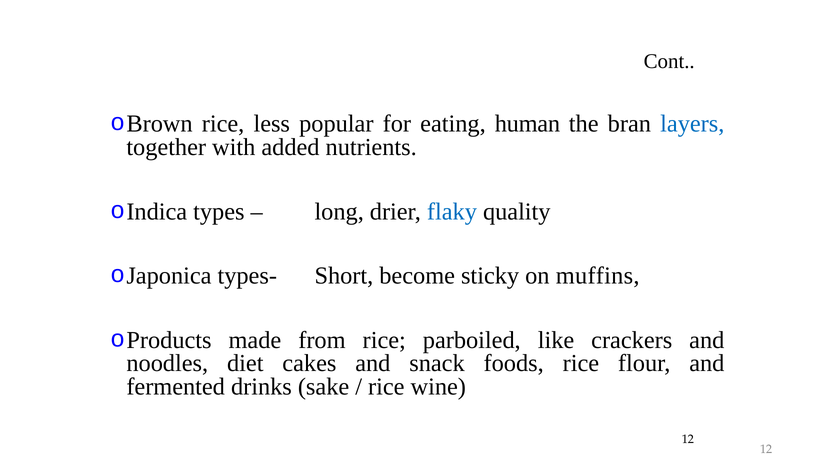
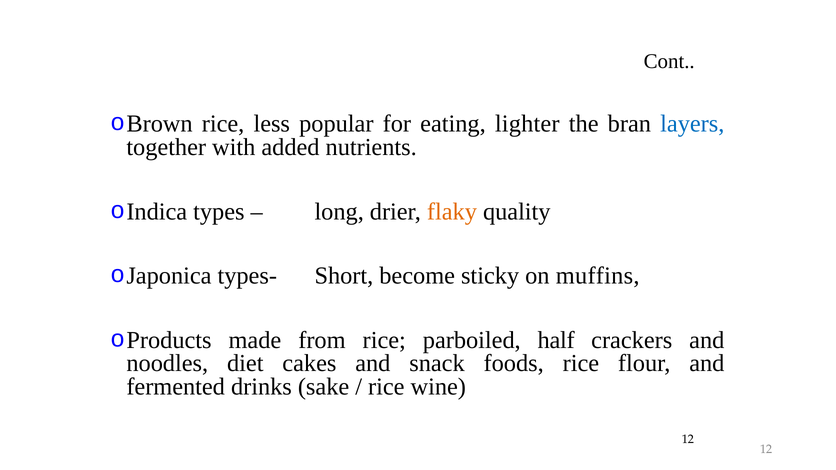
human: human -> lighter
flaky colour: blue -> orange
like: like -> half
